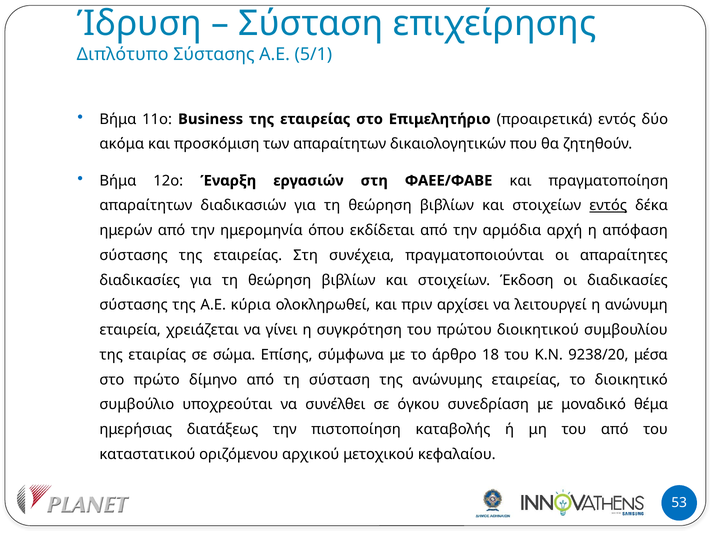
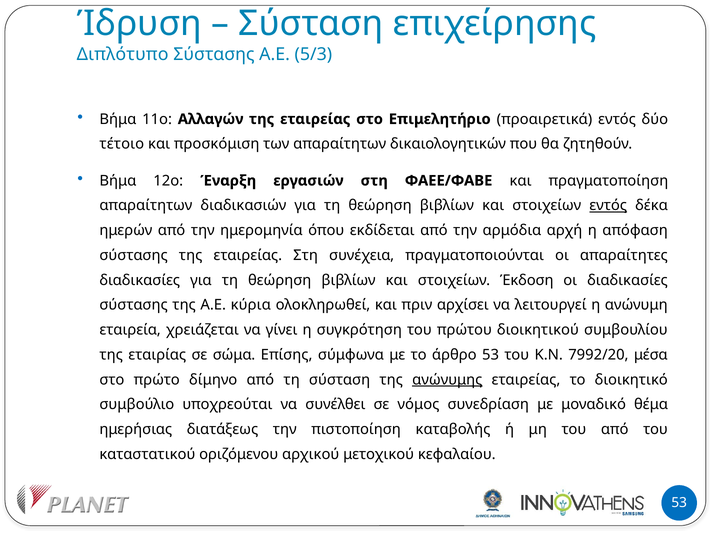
5/1: 5/1 -> 5/3
Business: Business -> Αλλαγών
ακόμα: ακόμα -> τέτοιο
άρθρο 18: 18 -> 53
9238/20: 9238/20 -> 7992/20
ανώνυμης underline: none -> present
όγκου: όγκου -> νόμος
